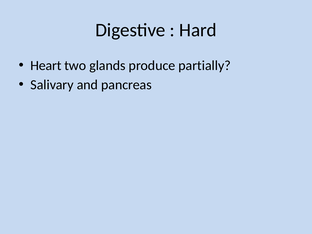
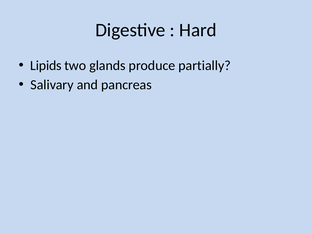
Heart: Heart -> Lipids
